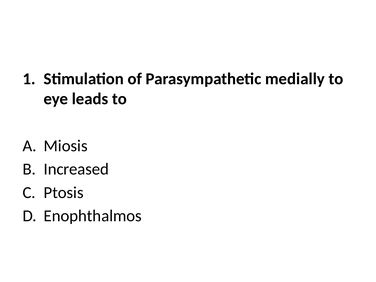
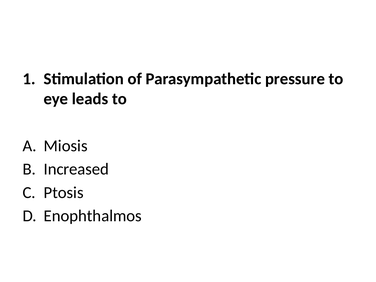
medially: medially -> pressure
